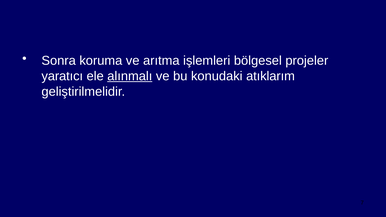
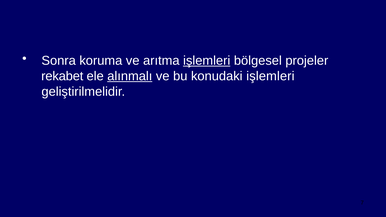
işlemleri at (207, 61) underline: none -> present
yaratıcı: yaratıcı -> rekabet
konudaki atıklarım: atıklarım -> işlemleri
